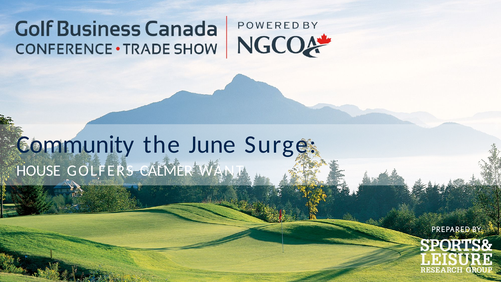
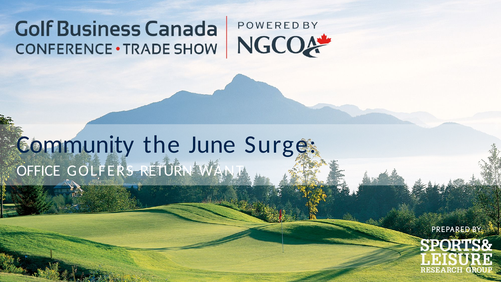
HOUSE: HOUSE -> OFFICE
CALMER: CALMER -> RETURN
